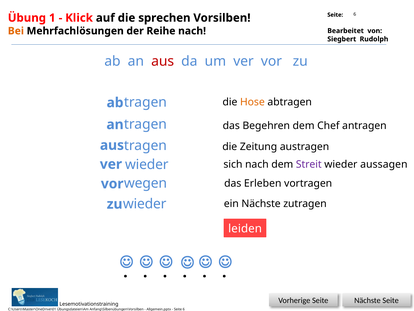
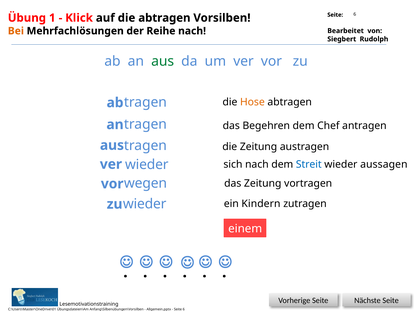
die sprechen: sprechen -> abtragen
aus at (163, 61) colour: red -> green
Streit colour: purple -> blue
das Erleben: Erleben -> Zeitung
ein Nächste: Nächste -> Kindern
leiden: leiden -> einem
